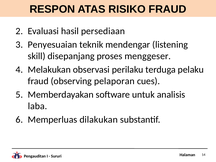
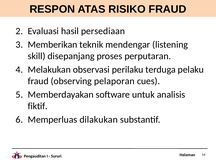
Penyesuaian: Penyesuaian -> Memberikan
menggeser: menggeser -> perputaran
laba: laba -> fiktif
